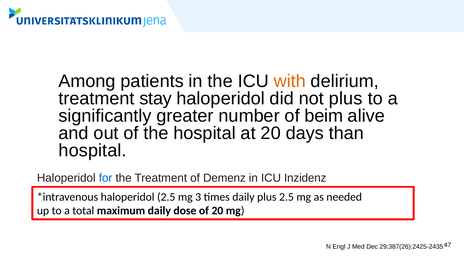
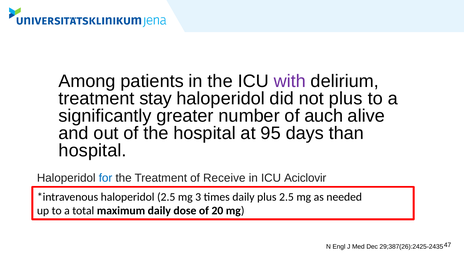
with at (290, 81) colour: orange -> purple
beim: beim -> auch
at 20: 20 -> 95
of Demenz: Demenz -> Receive
Inzidenz: Inzidenz -> Aciclovir
